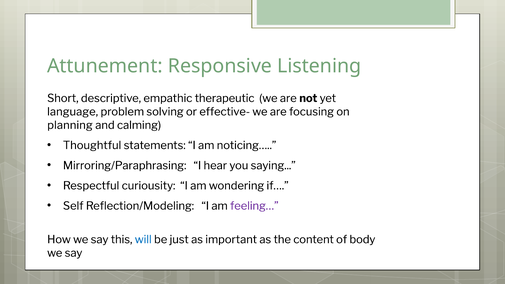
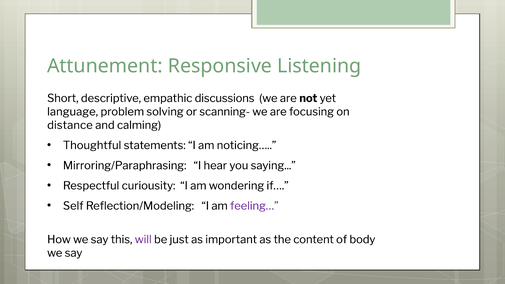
therapeutic: therapeutic -> discussions
effective-: effective- -> scanning-
planning: planning -> distance
will colour: blue -> purple
